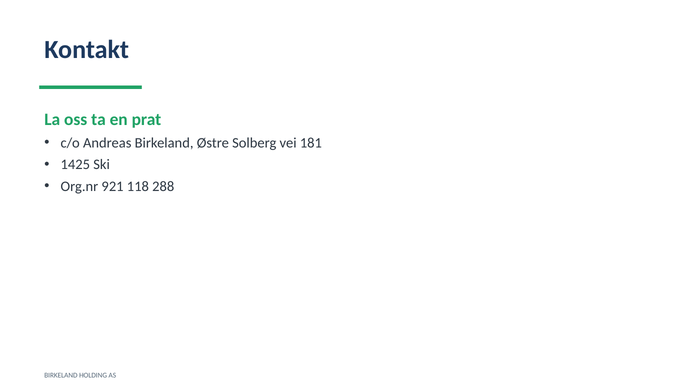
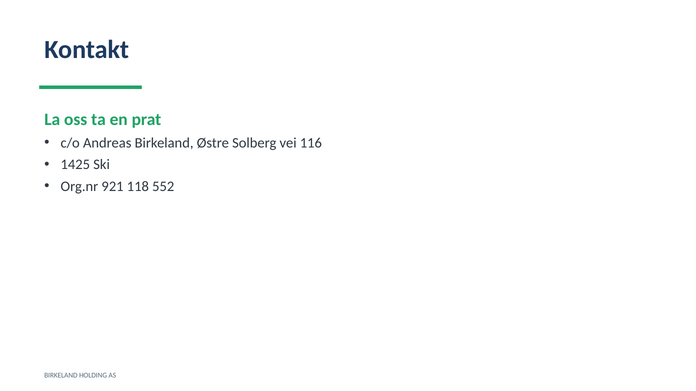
181: 181 -> 116
288: 288 -> 552
